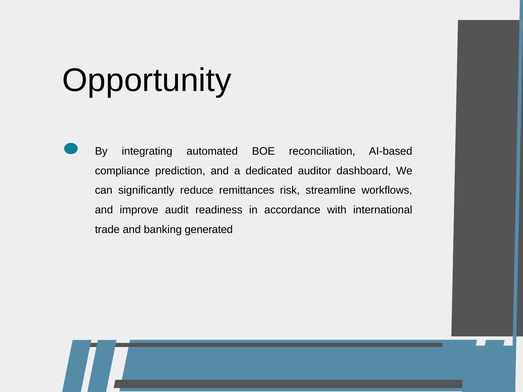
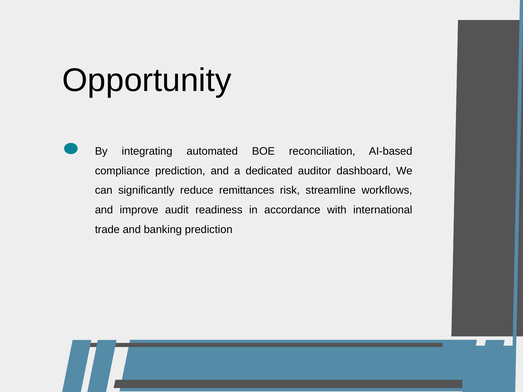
banking generated: generated -> prediction
